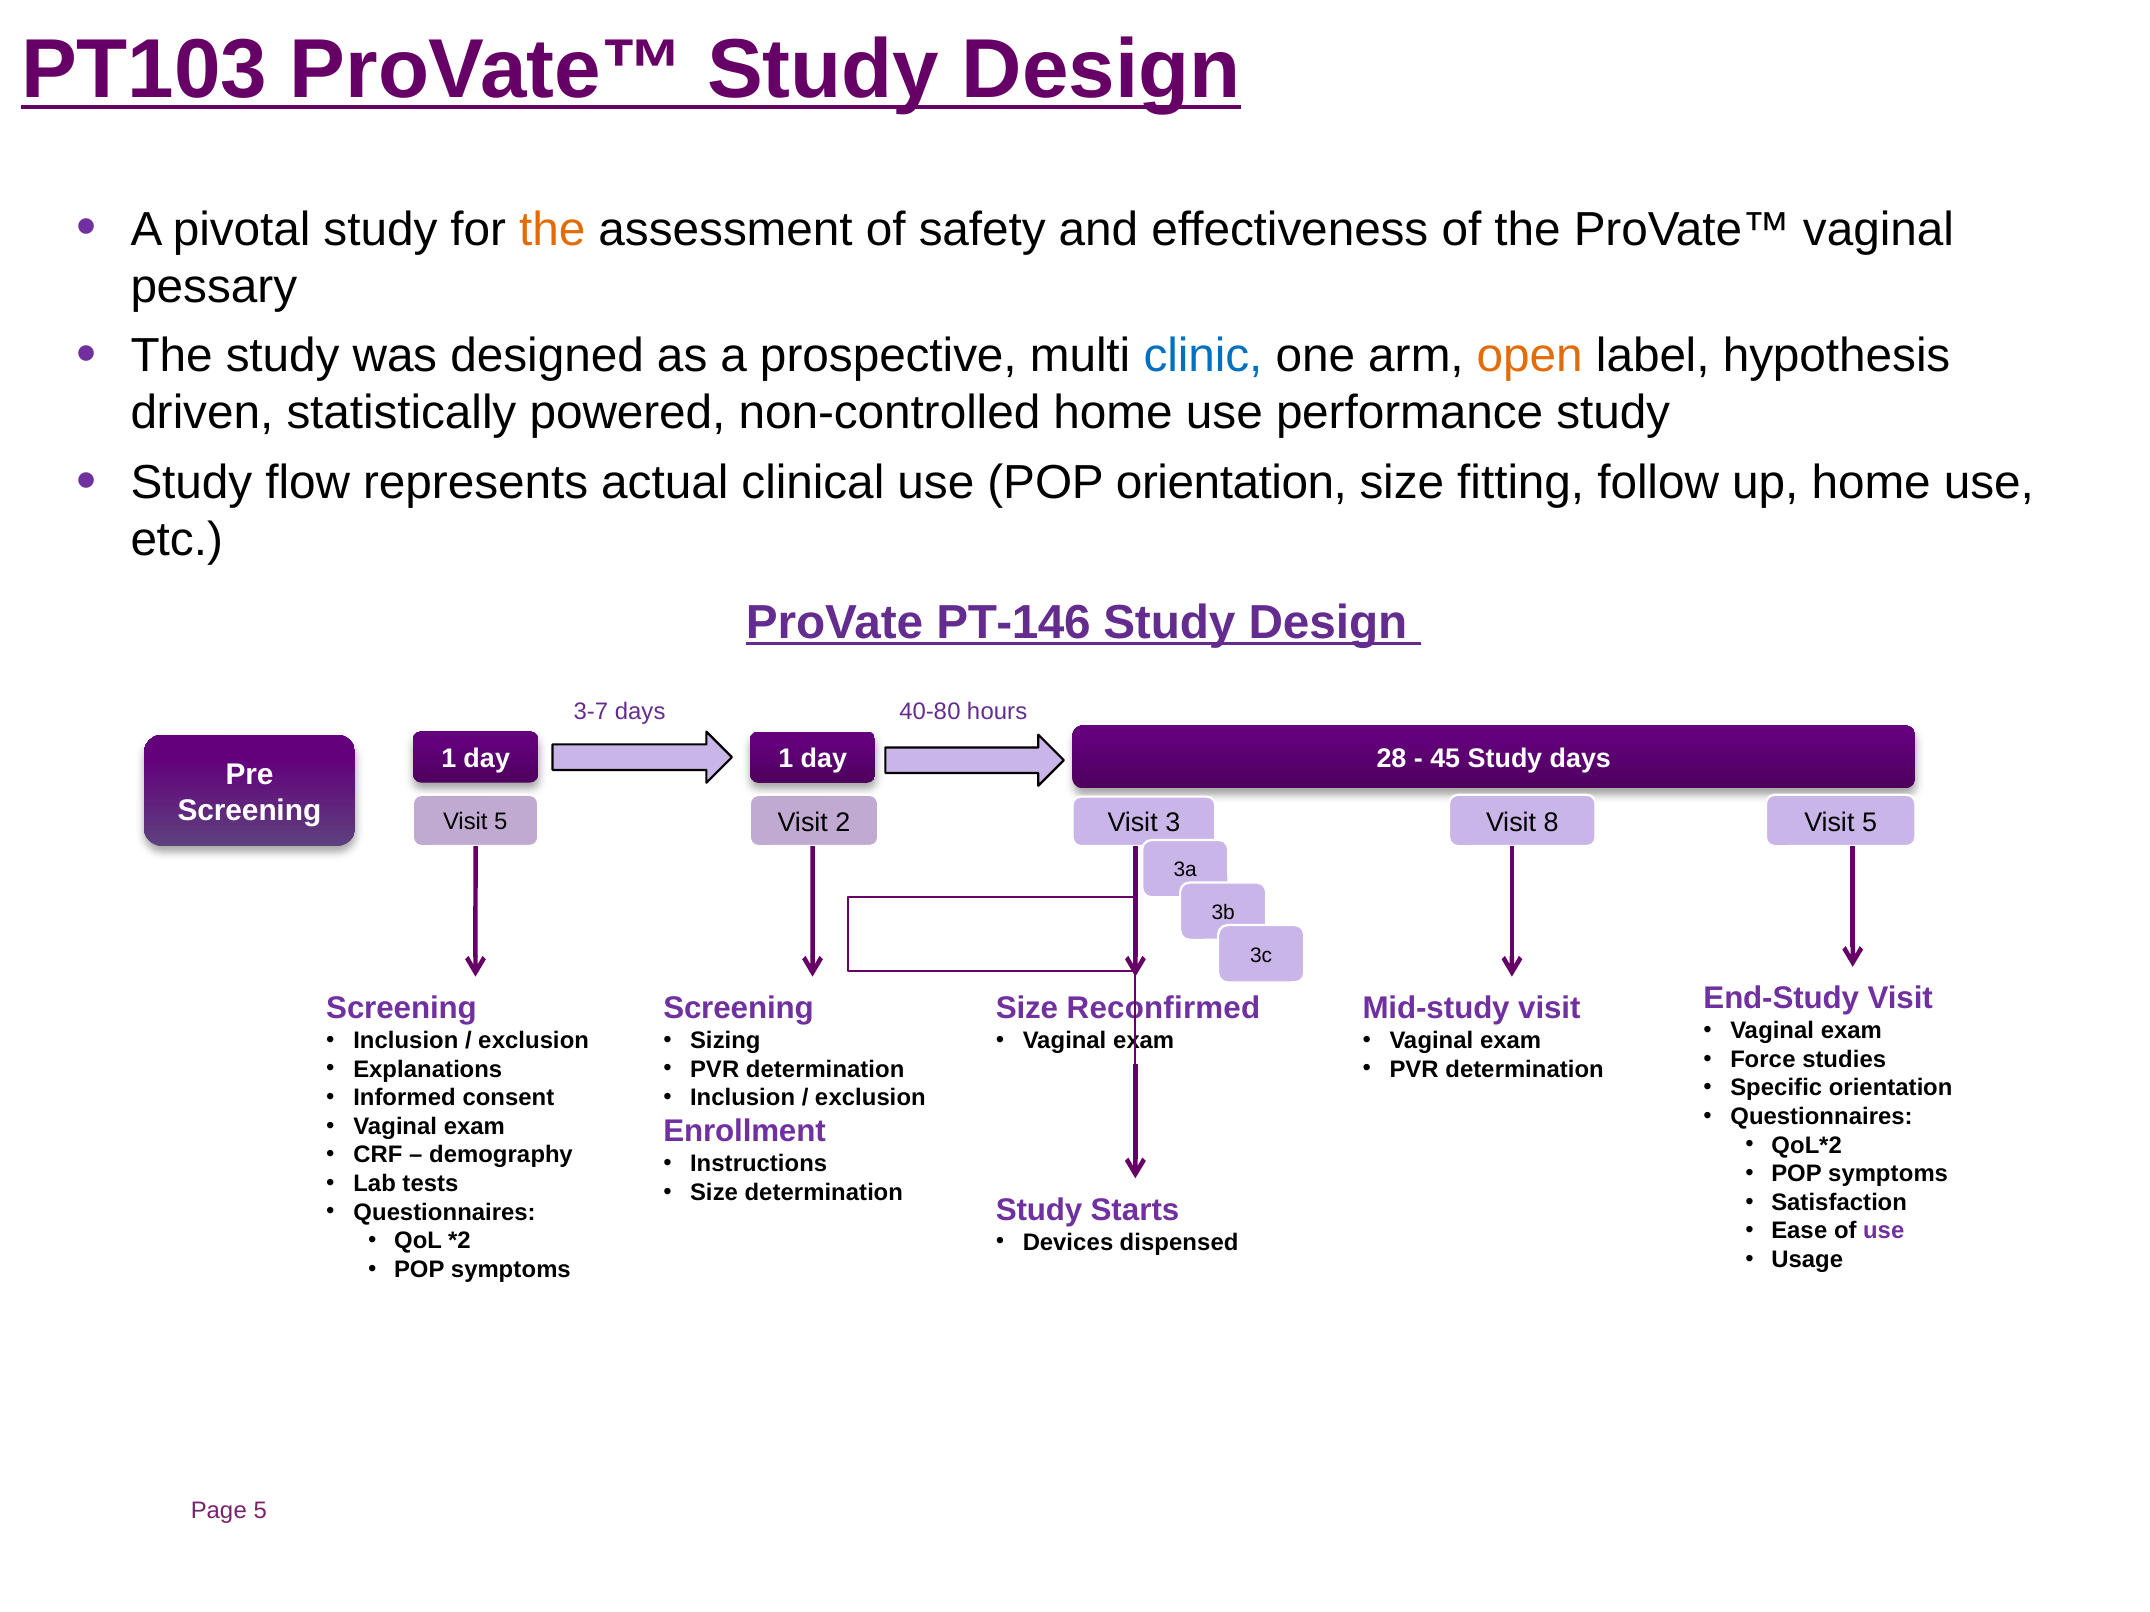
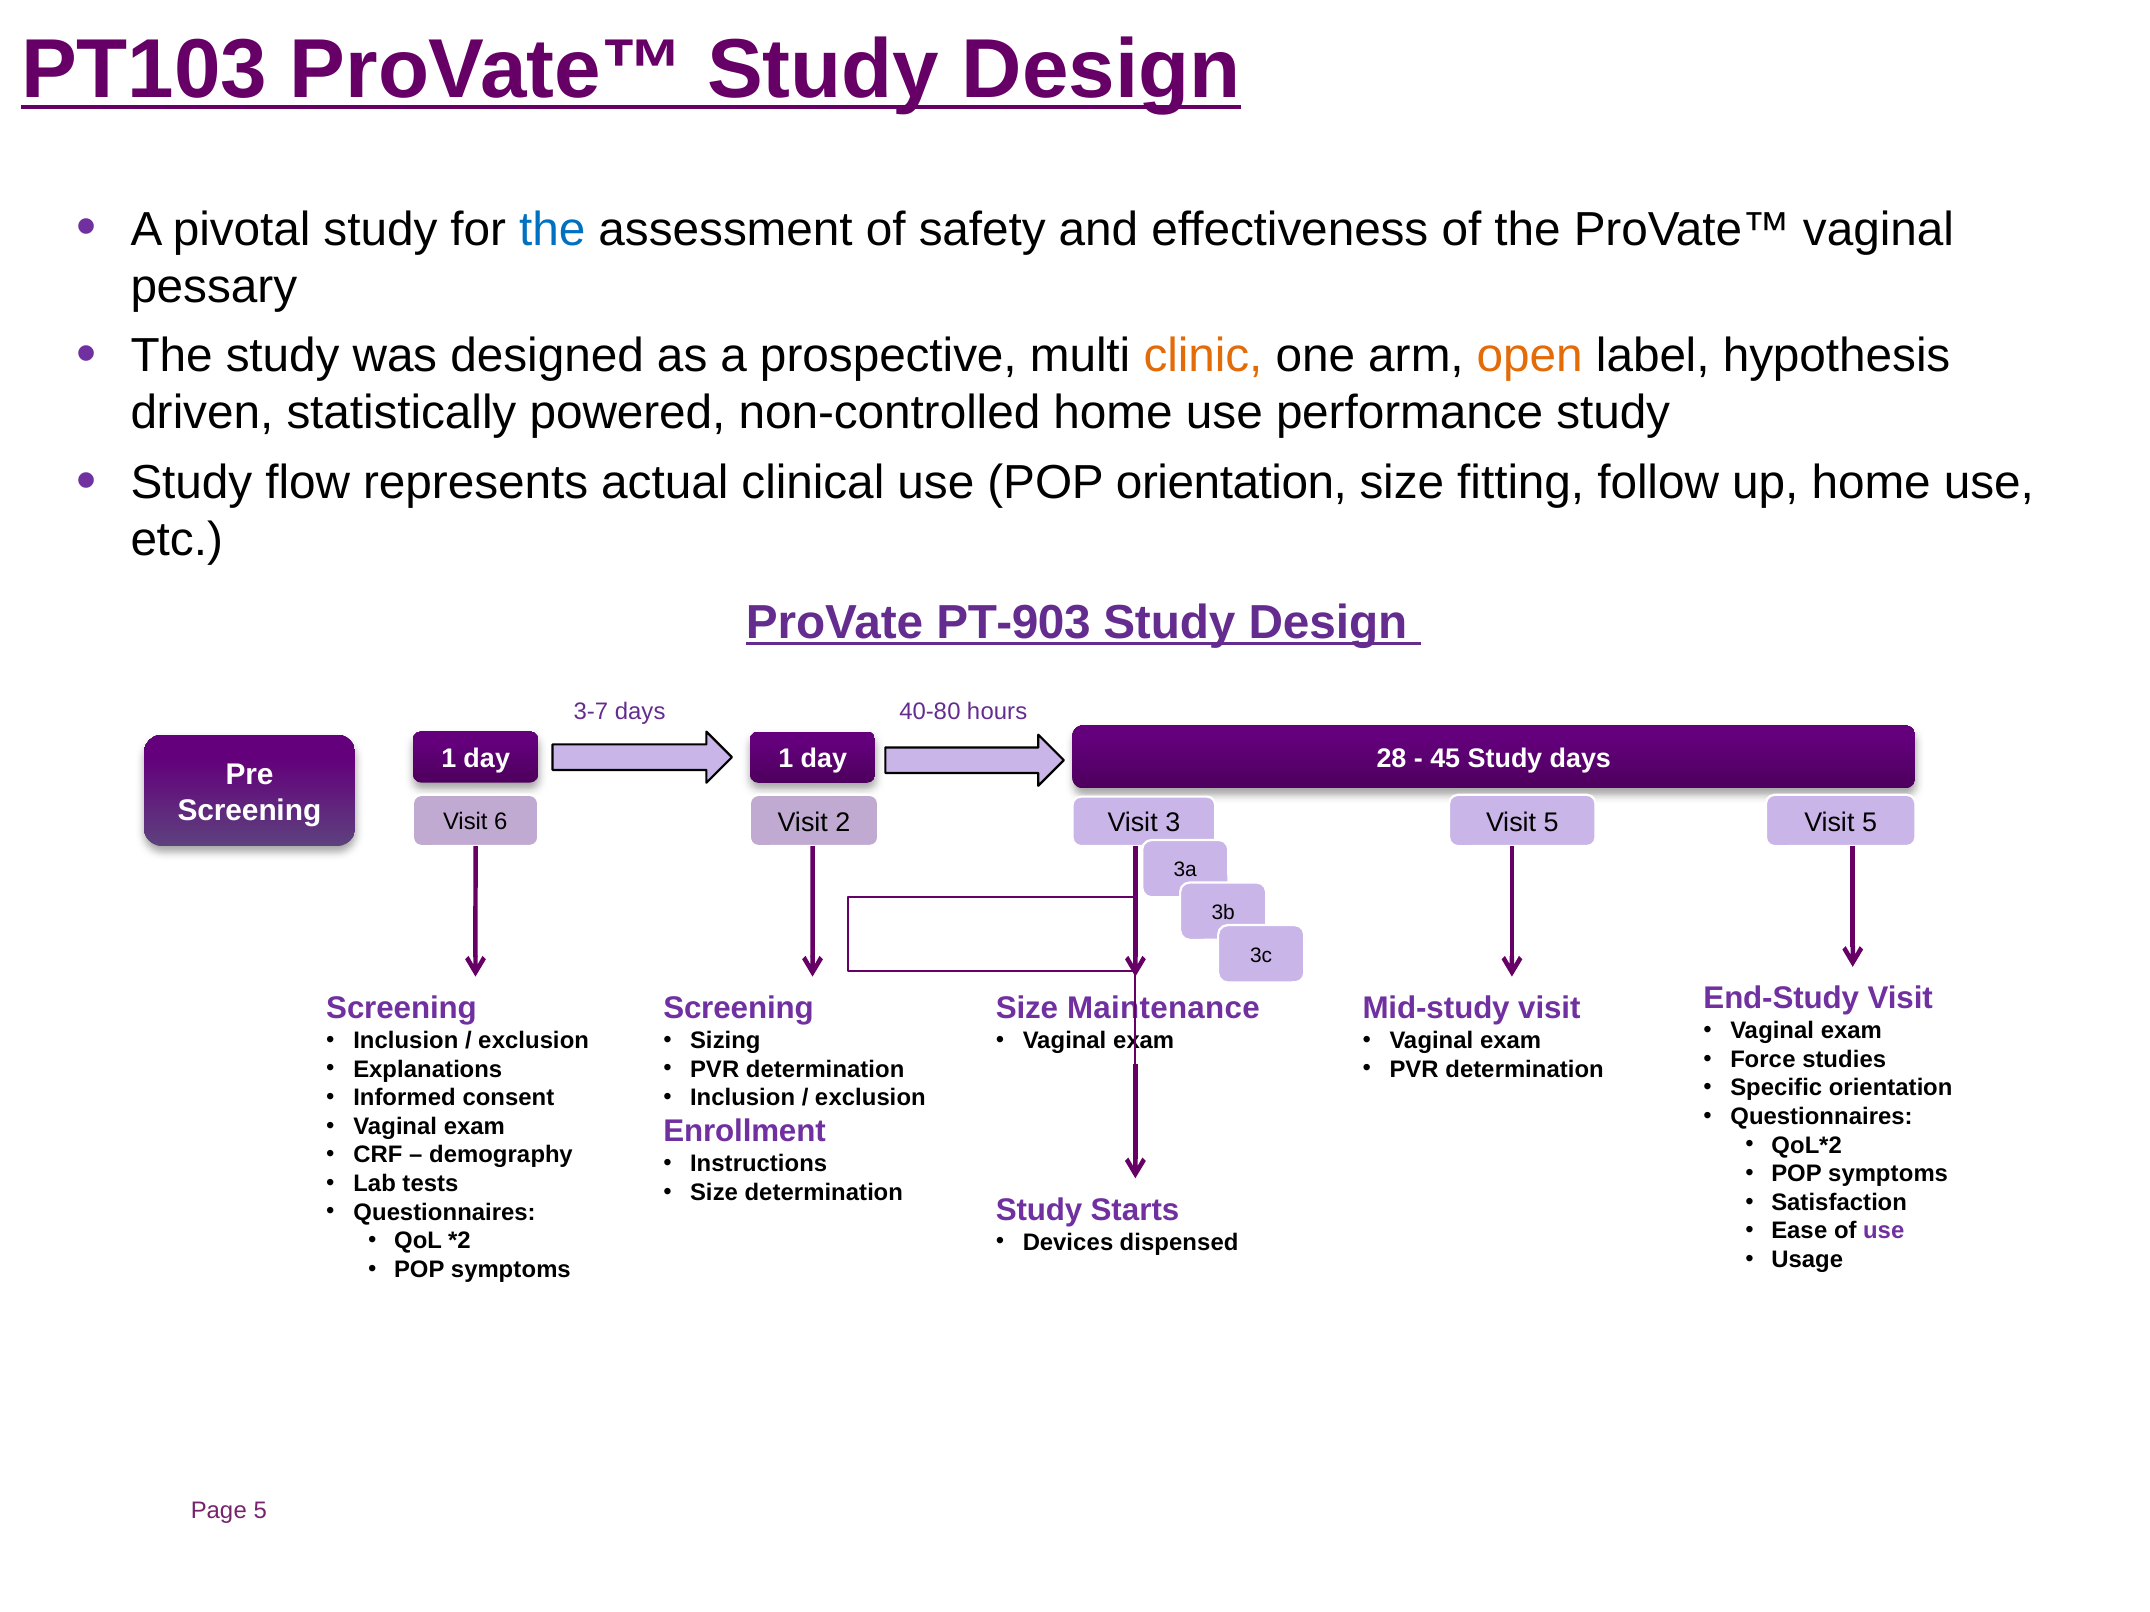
the at (552, 229) colour: orange -> blue
clinic colour: blue -> orange
PT-146: PT-146 -> PT-903
3 Visit 8: 8 -> 5
5 at (501, 822): 5 -> 6
Reconfirmed: Reconfirmed -> Maintenance
